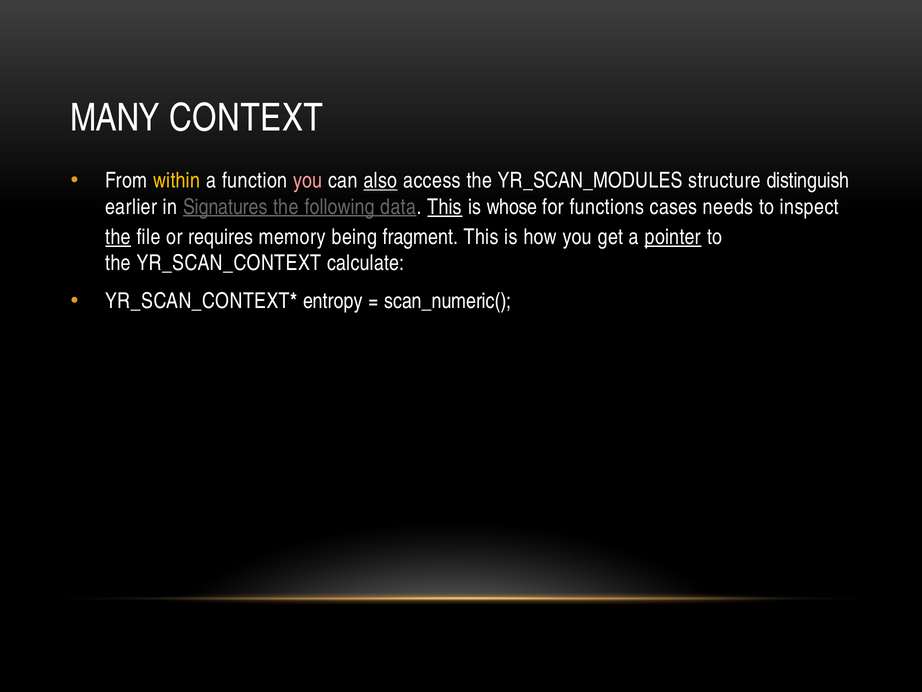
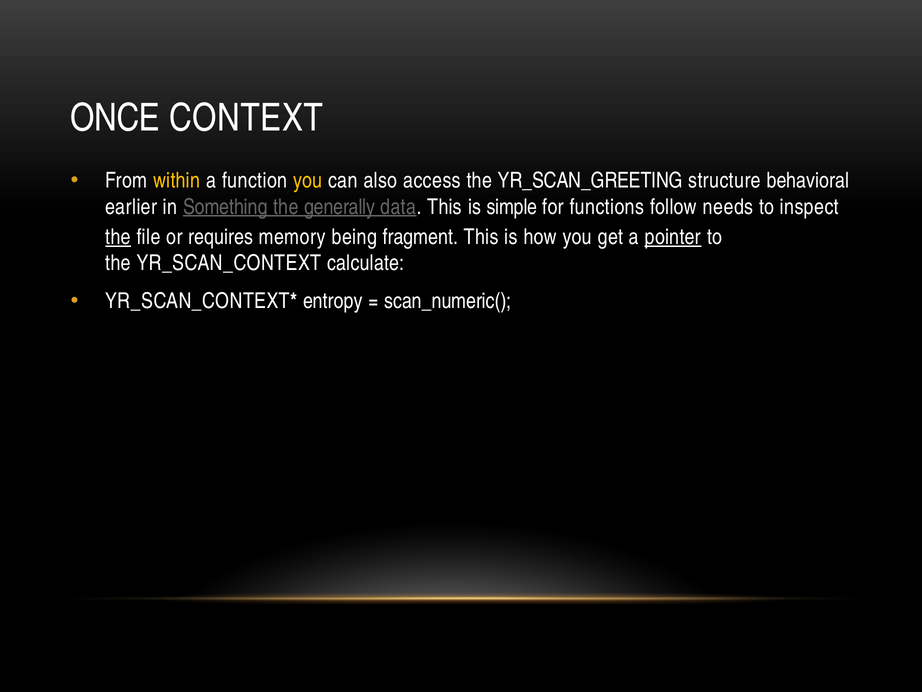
MANY: MANY -> ONCE
you at (308, 181) colour: pink -> yellow
also underline: present -> none
YR_SCAN_MODULES: YR_SCAN_MODULES -> YR_SCAN_GREETING
distinguish: distinguish -> behavioral
Signatures: Signatures -> Something
following: following -> generally
This at (445, 207) underline: present -> none
whose: whose -> simple
cases: cases -> follow
